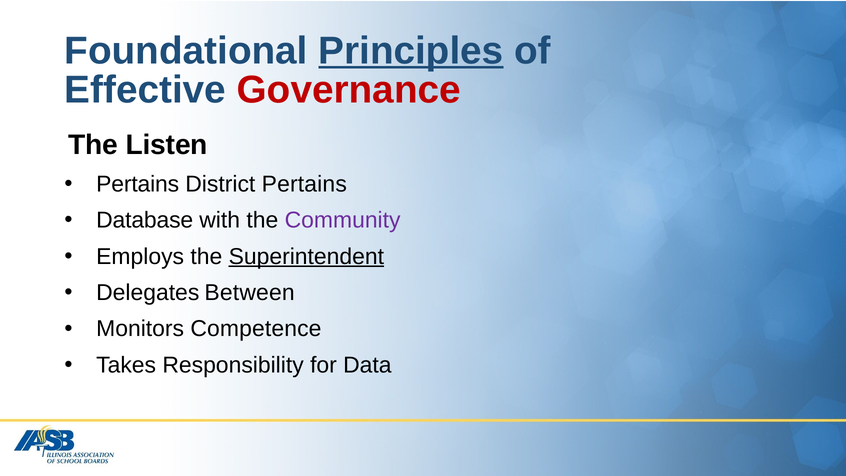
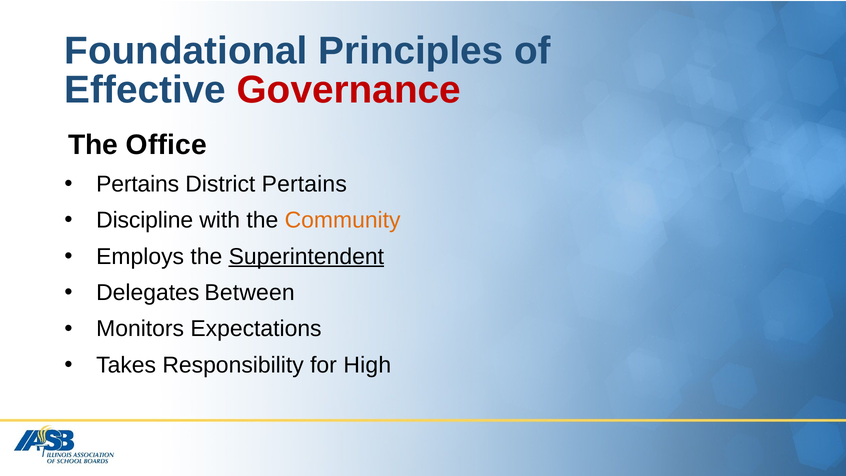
Principles underline: present -> none
Listen: Listen -> Office
Database: Database -> Discipline
Community colour: purple -> orange
Competence: Competence -> Expectations
Data: Data -> High
